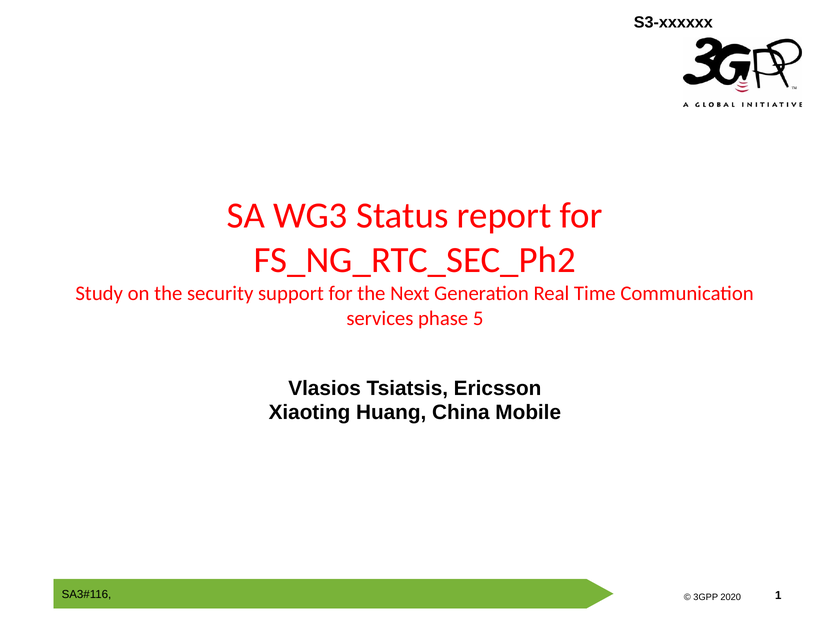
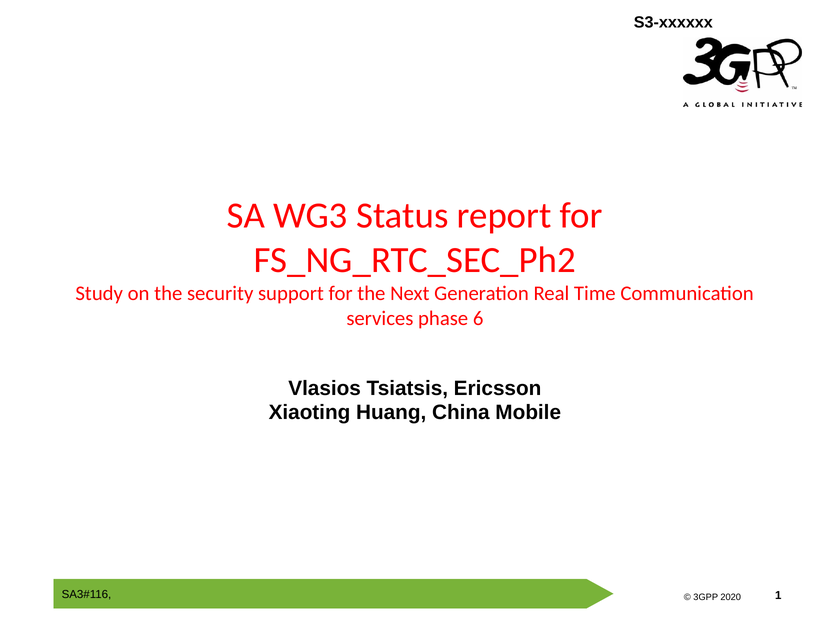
5: 5 -> 6
